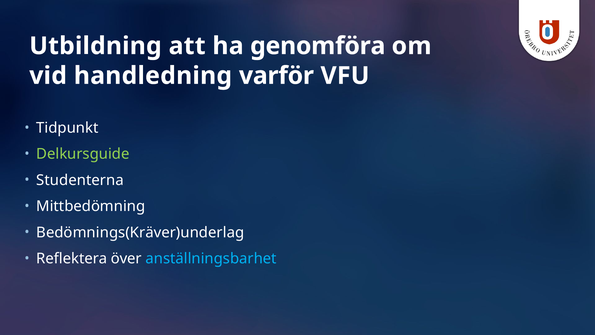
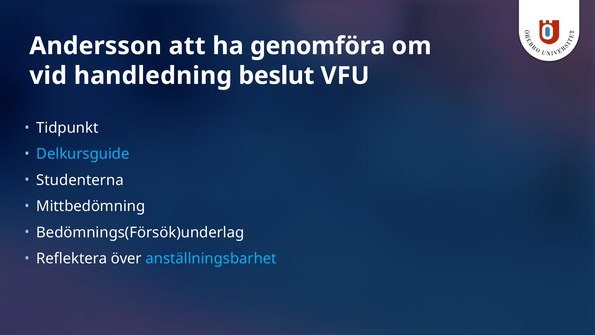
Utbildning: Utbildning -> Andersson
varför: varför -> beslut
Delkursguide colour: light green -> light blue
Bedömnings(Kräver)underlag: Bedömnings(Kräver)underlag -> Bedömnings(Försök)underlag
